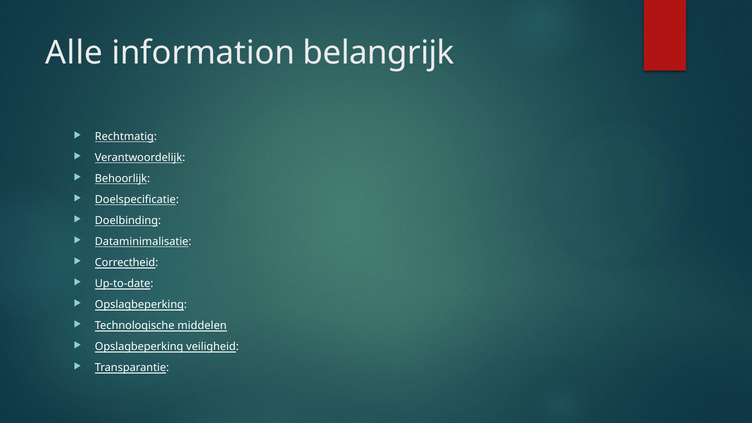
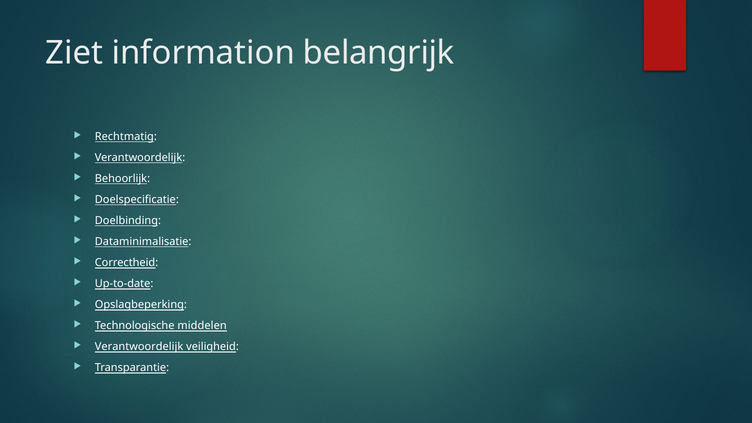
Alle: Alle -> Ziet
Opslagbeperking at (139, 347): Opslagbeperking -> Verantwoordelijk
